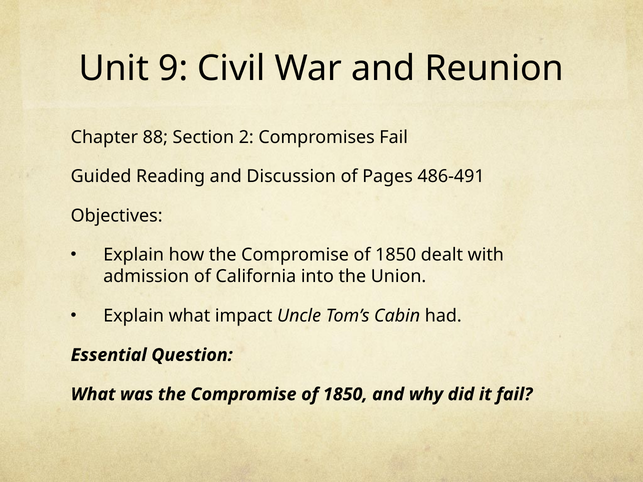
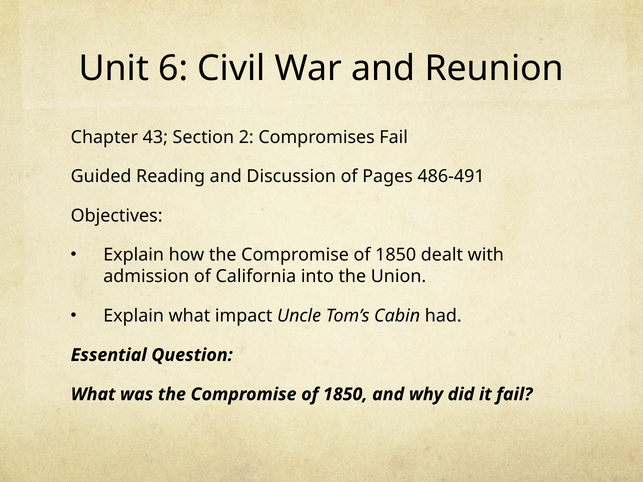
9: 9 -> 6
88: 88 -> 43
